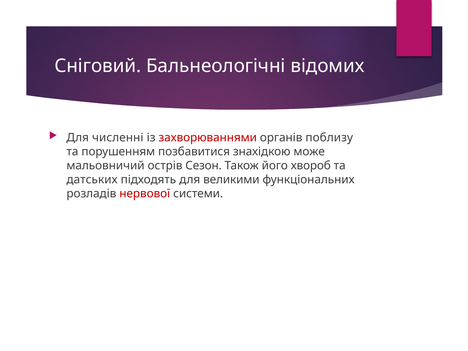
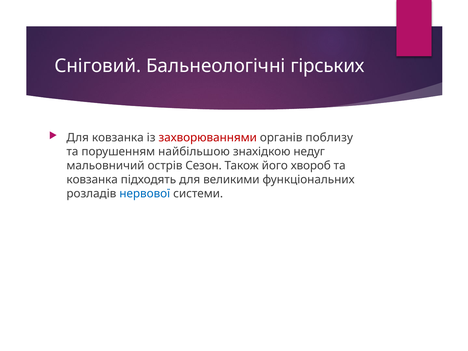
відомих: відомих -> гірських
Для численні: численні -> ковзанка
позбавитися: позбавитися -> найбільшою
може: може -> недуг
датських at (92, 180): датських -> ковзанка
нервової colour: red -> blue
